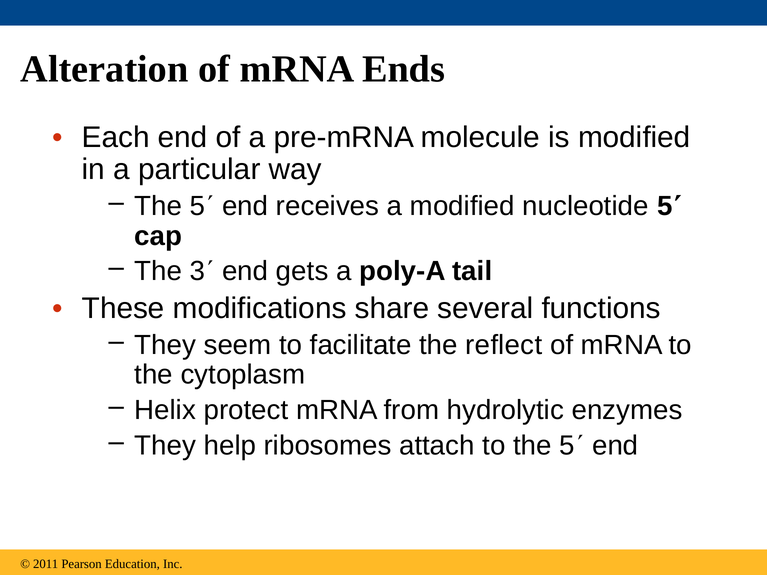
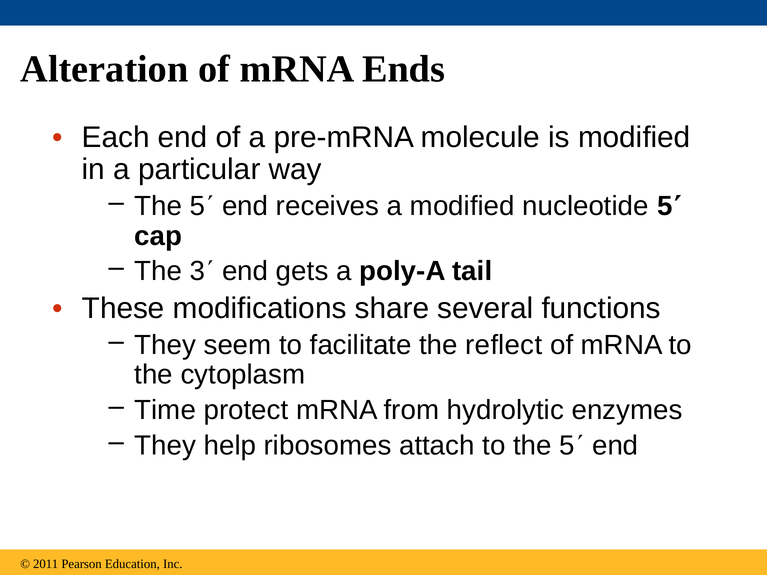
Helix: Helix -> Time
